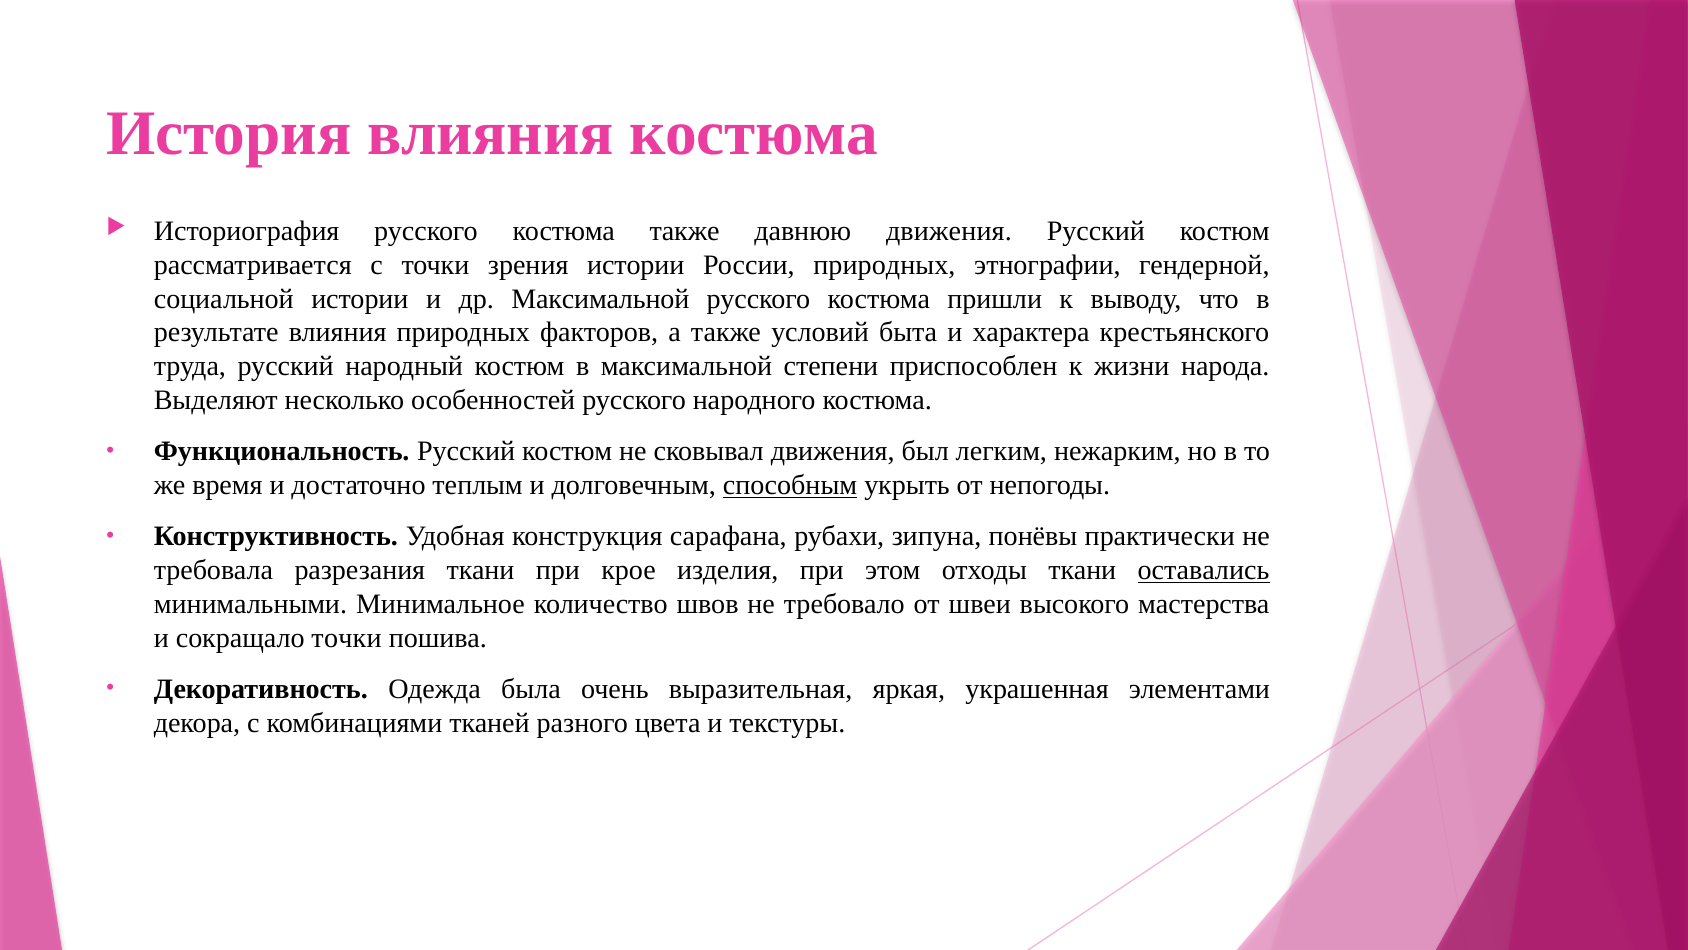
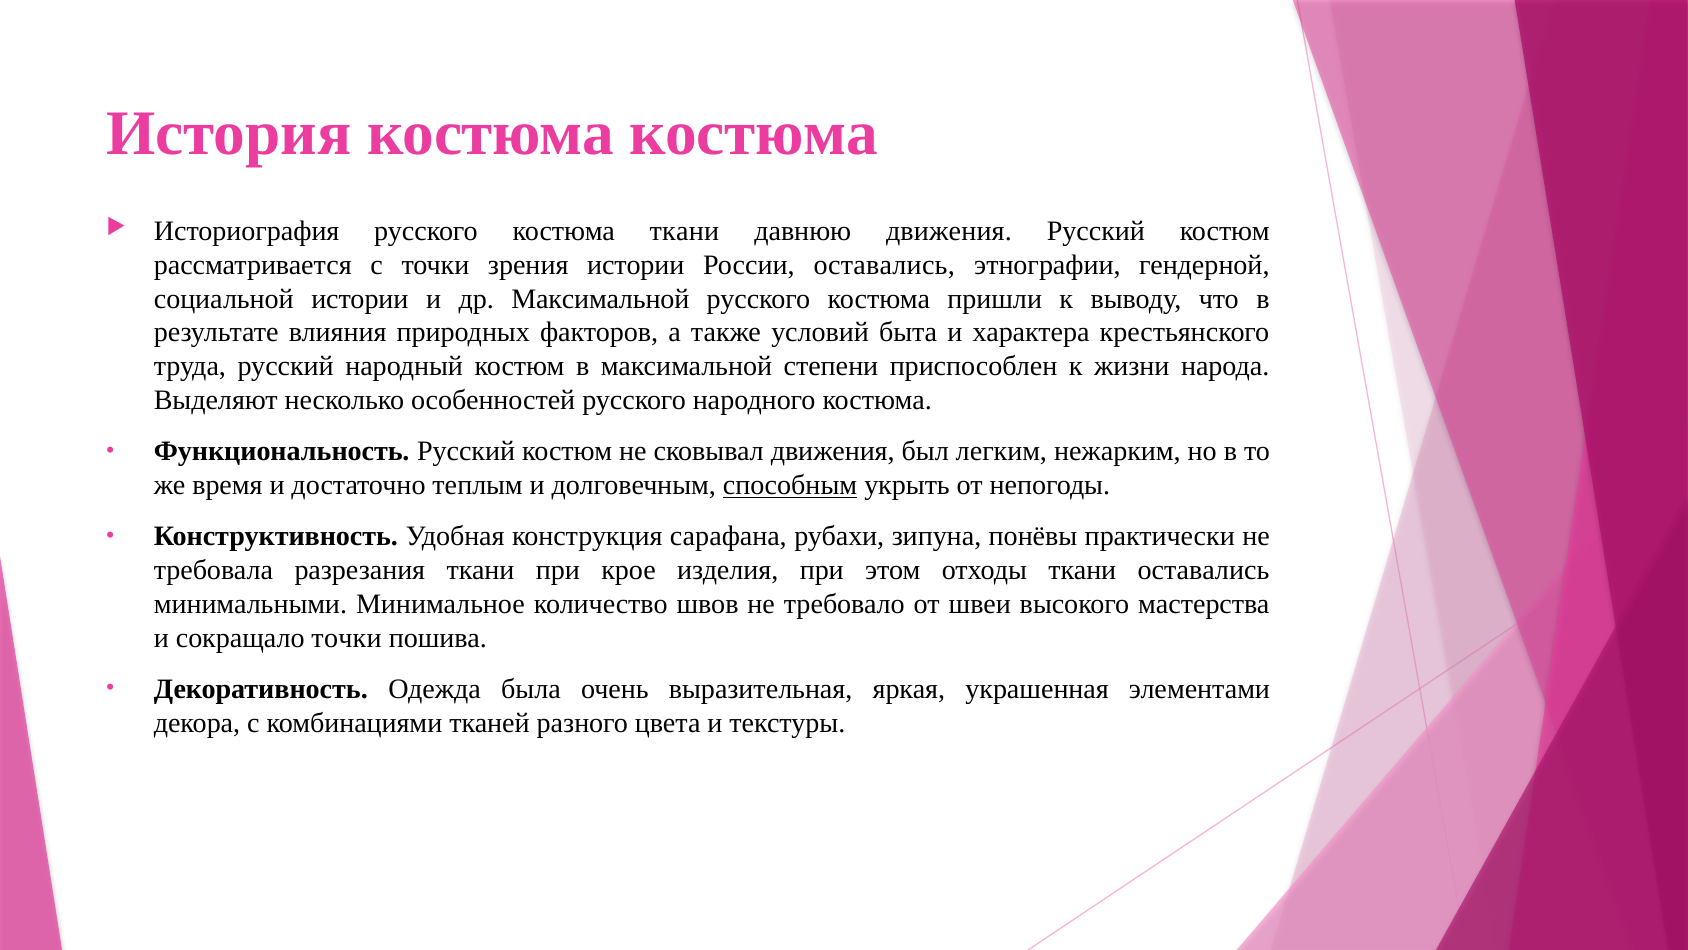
История влияния: влияния -> костюма
костюма также: также -> ткани
России природных: природных -> оставались
оставались at (1204, 570) underline: present -> none
